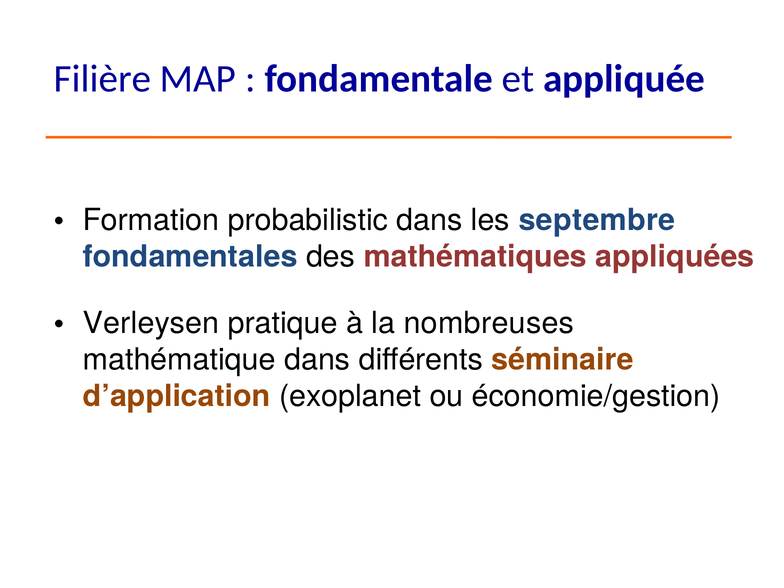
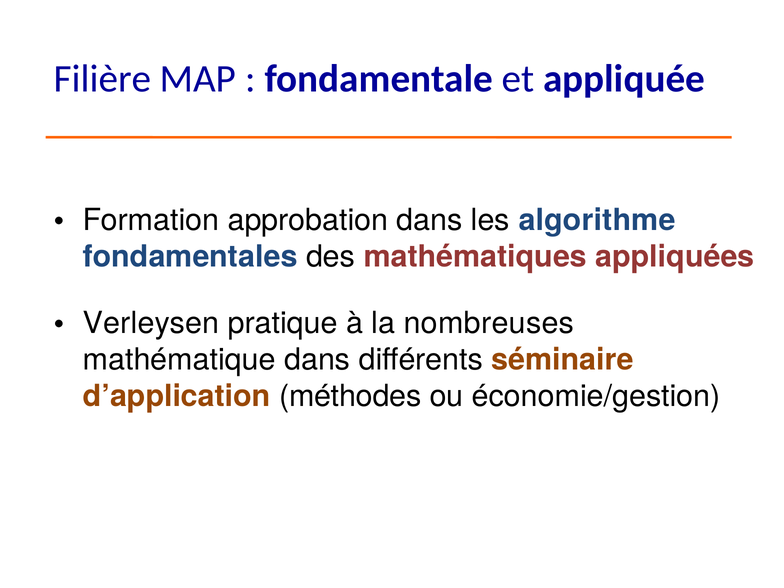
probabilistic: probabilistic -> approbation
septembre: septembre -> algorithme
exoplanet: exoplanet -> méthodes
